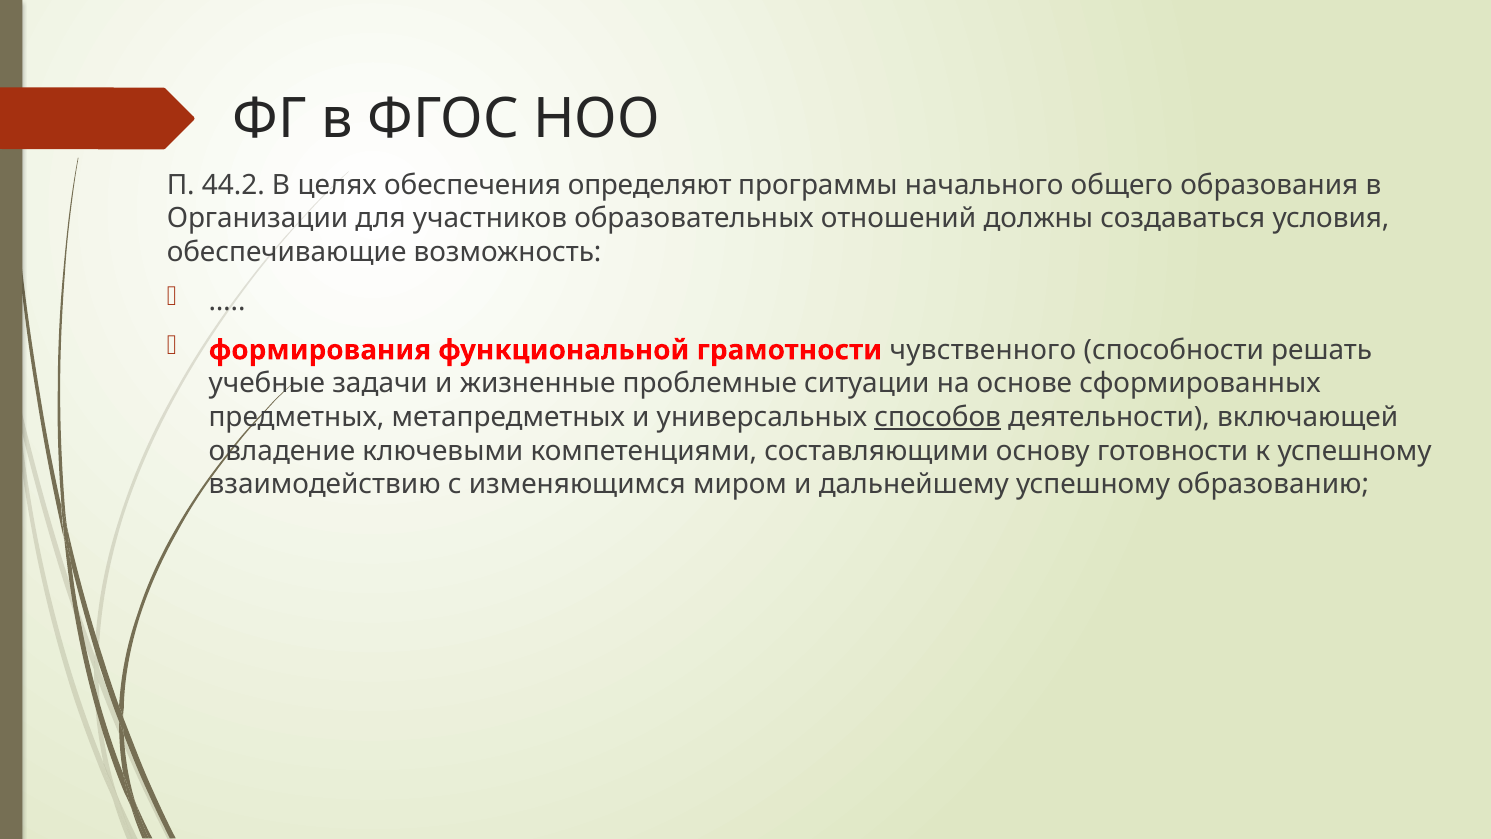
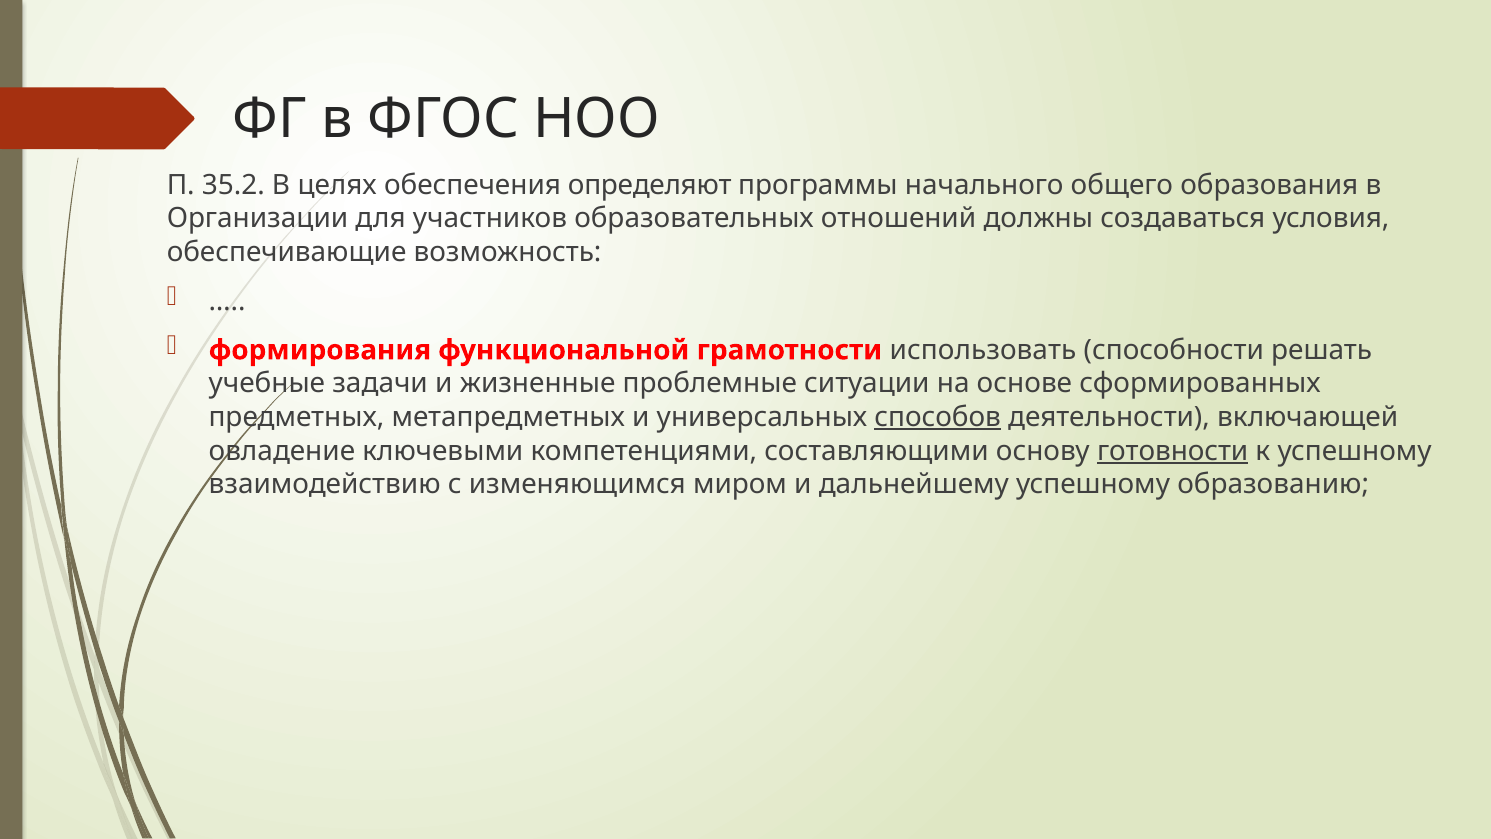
44.2: 44.2 -> 35.2
чувственного: чувственного -> использовать
готовности underline: none -> present
